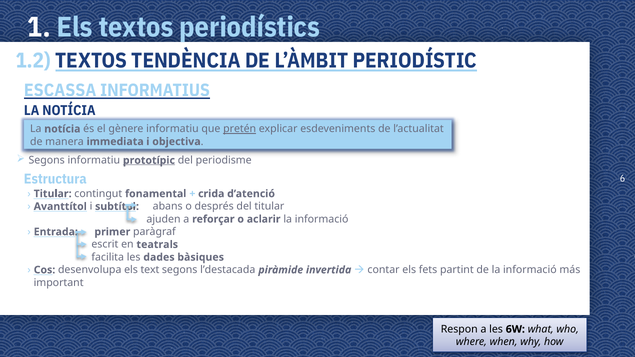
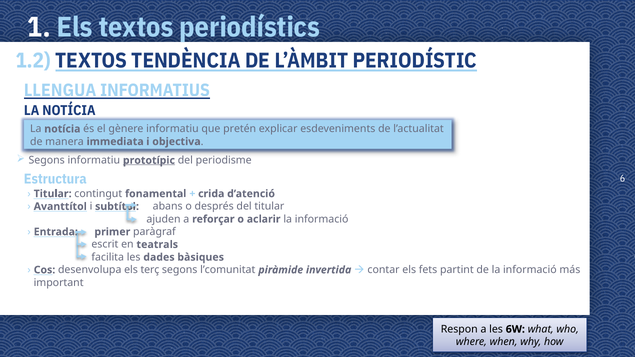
ESCASSA: ESCASSA -> LLENGUA
pretén underline: present -> none
text: text -> terç
l’destacada: l’destacada -> l’comunitat
